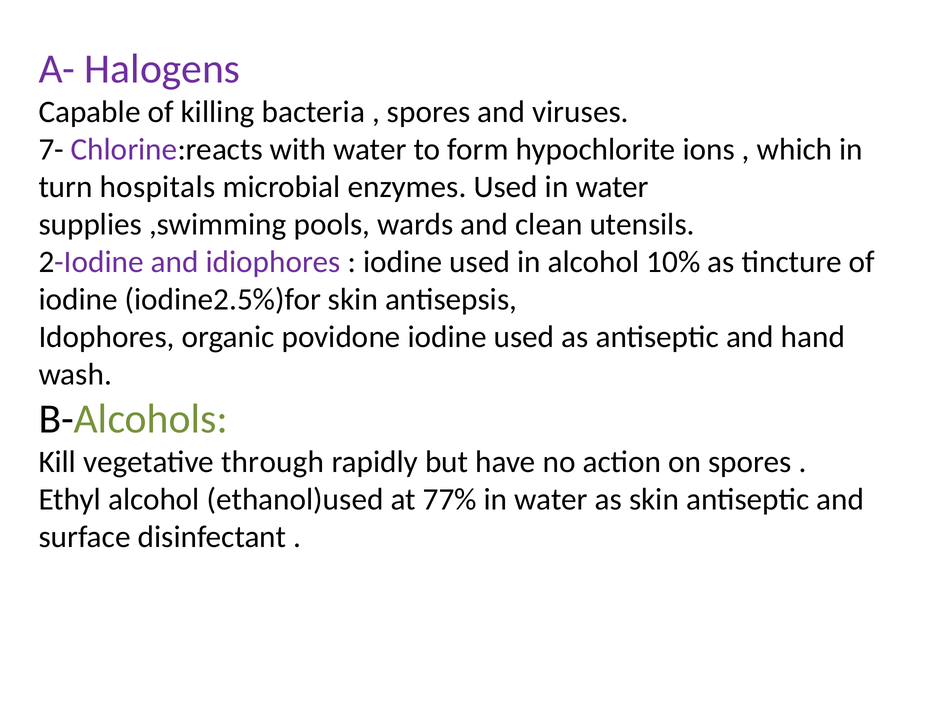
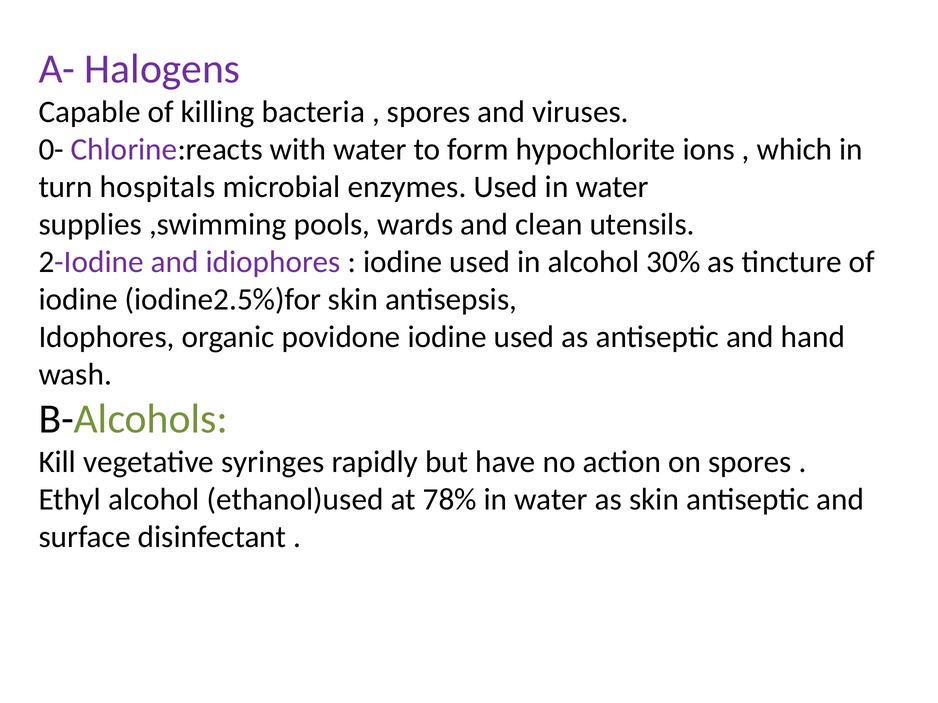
7-: 7- -> 0-
10%: 10% -> 30%
through: through -> syringes
77%: 77% -> 78%
